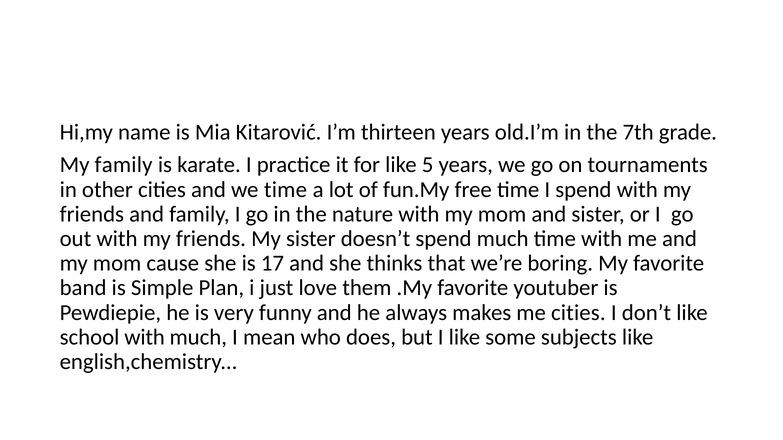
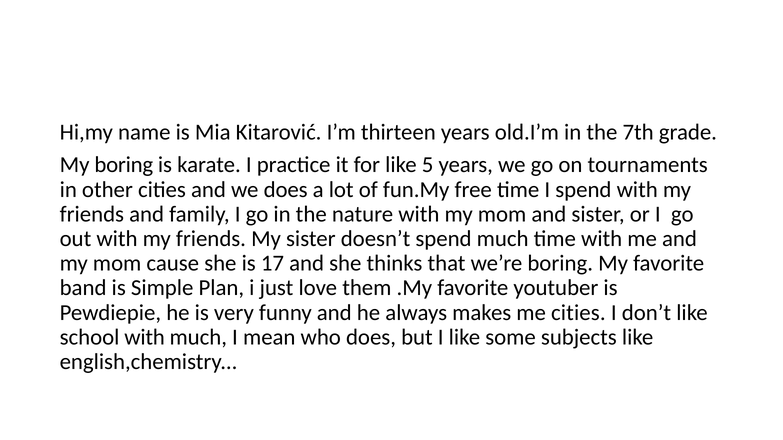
My family: family -> boring
we time: time -> does
